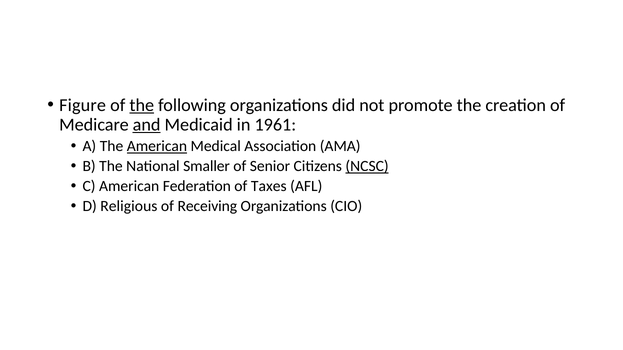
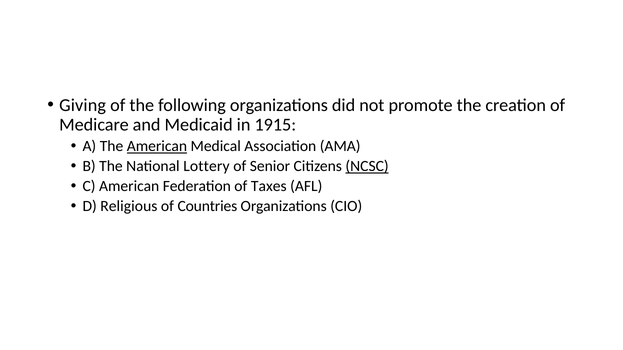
Figure: Figure -> Giving
the at (142, 105) underline: present -> none
and underline: present -> none
1961: 1961 -> 1915
Smaller: Smaller -> Lottery
Receiving: Receiving -> Countries
